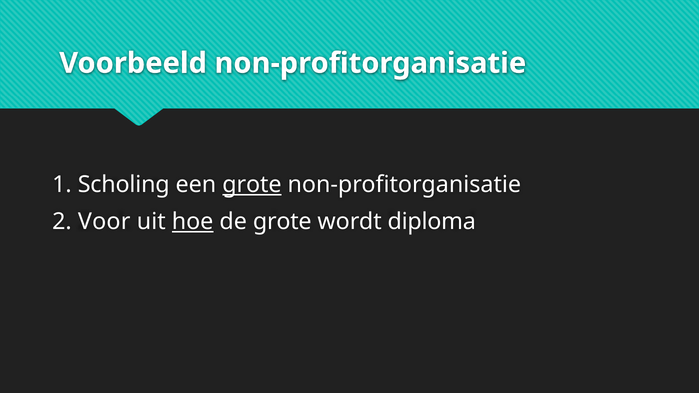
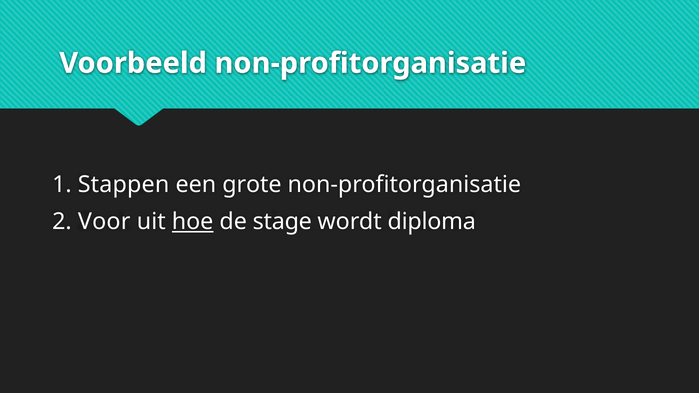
Scholing: Scholing -> Stappen
grote at (252, 185) underline: present -> none
de grote: grote -> stage
